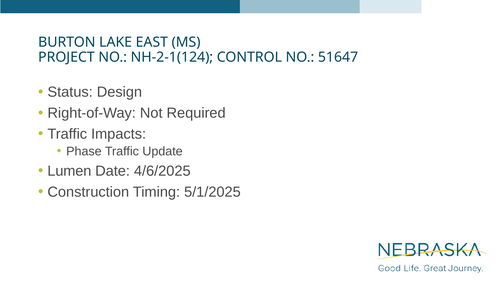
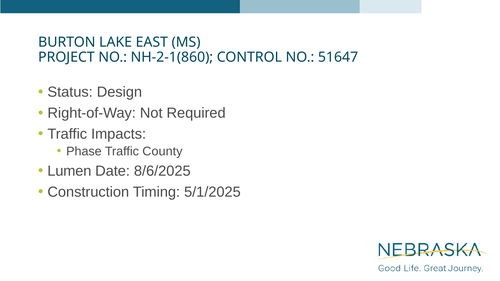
NH-2-1(124: NH-2-1(124 -> NH-2-1(860
Update: Update -> County
4/6/2025: 4/6/2025 -> 8/6/2025
